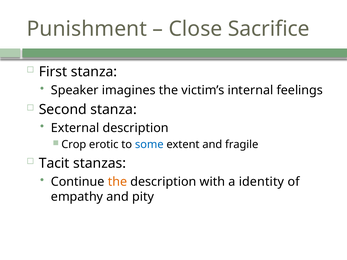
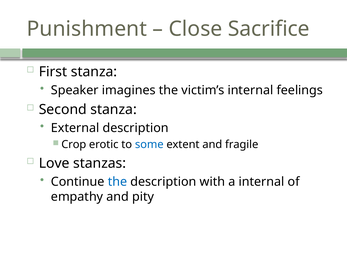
Tacit: Tacit -> Love
the at (117, 182) colour: orange -> blue
a identity: identity -> internal
